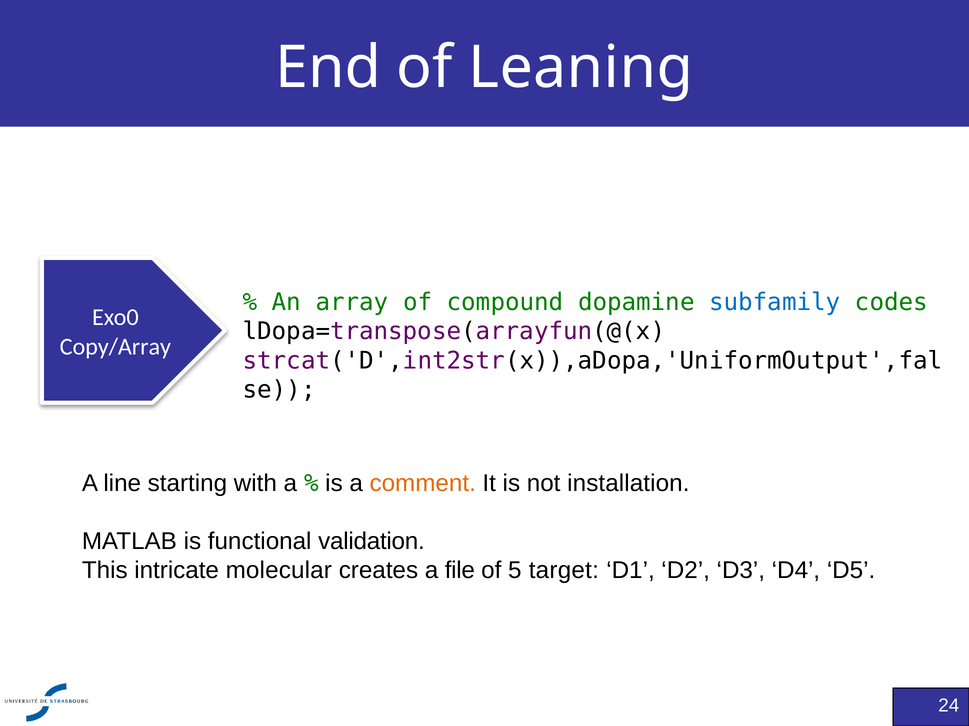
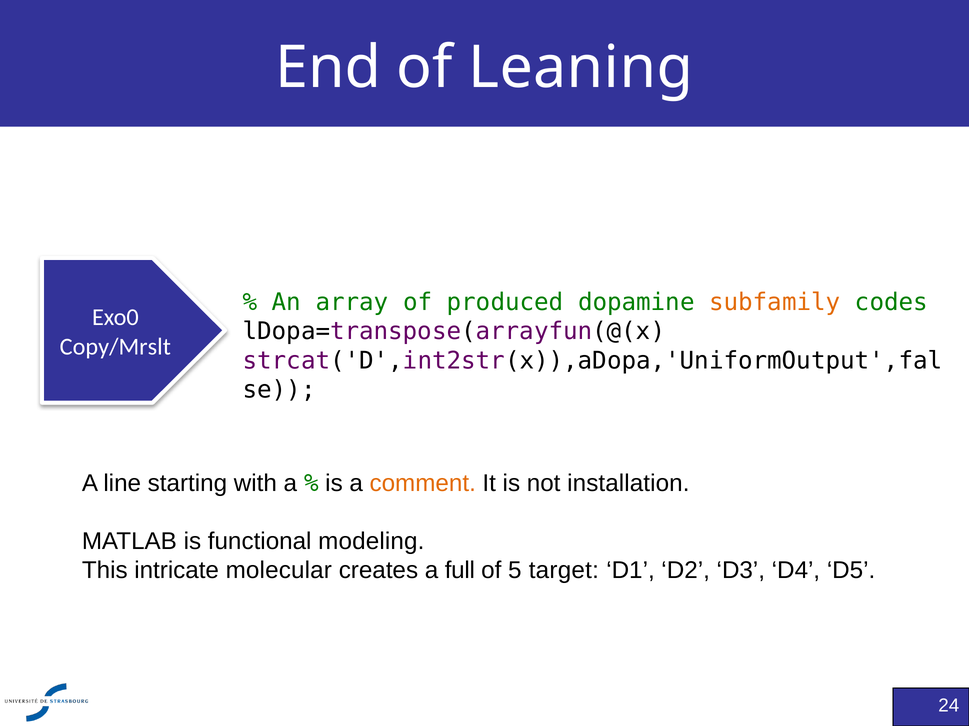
compound: compound -> produced
subfamily colour: blue -> orange
Copy/Array: Copy/Array -> Copy/Mrslt
validation: validation -> modeling
file: file -> full
